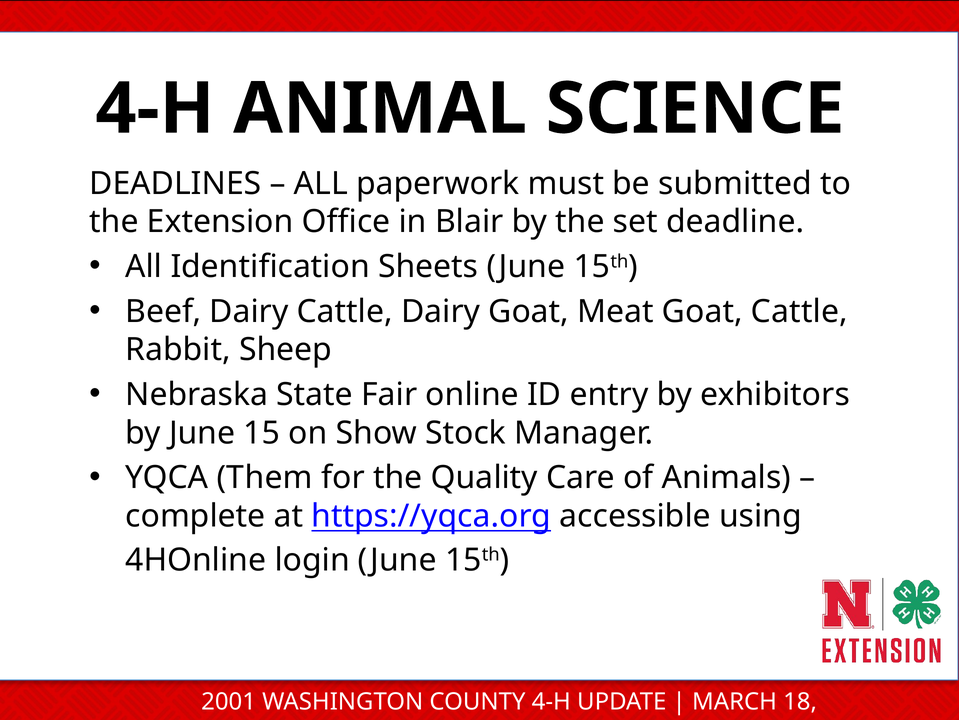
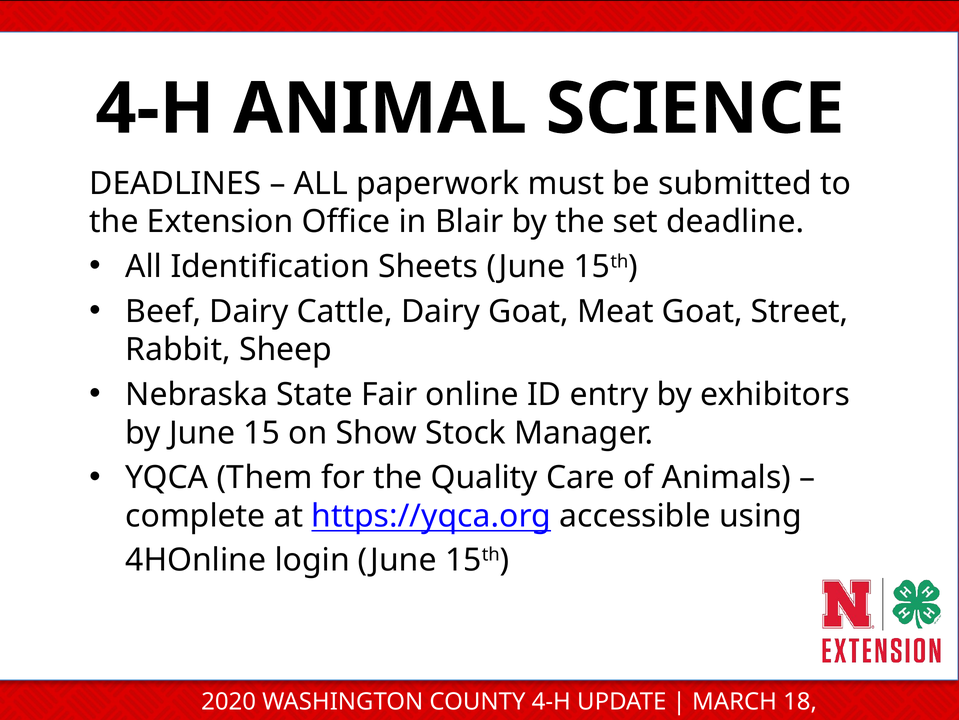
Goat Cattle: Cattle -> Street
2001: 2001 -> 2020
